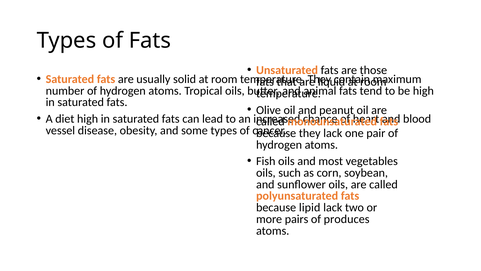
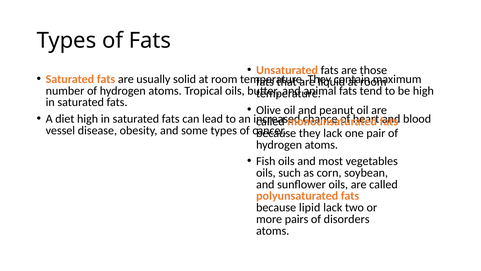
produces: produces -> disorders
